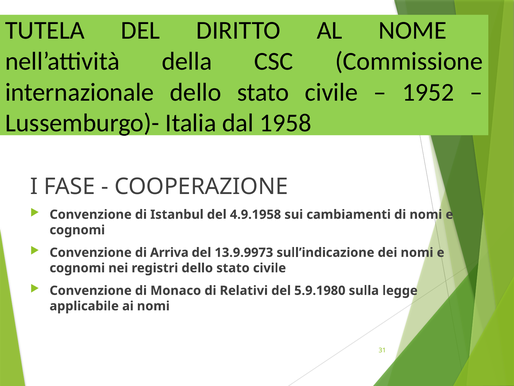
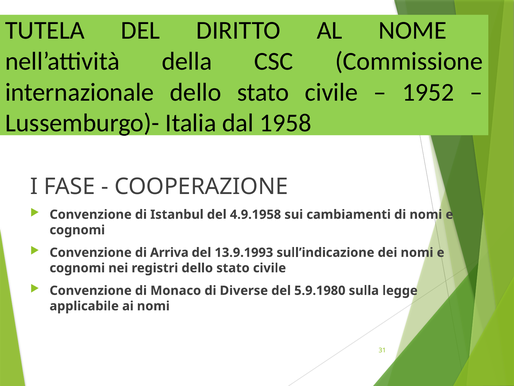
13.9.9973: 13.9.9973 -> 13.9.1993
Relativi: Relativi -> Diverse
